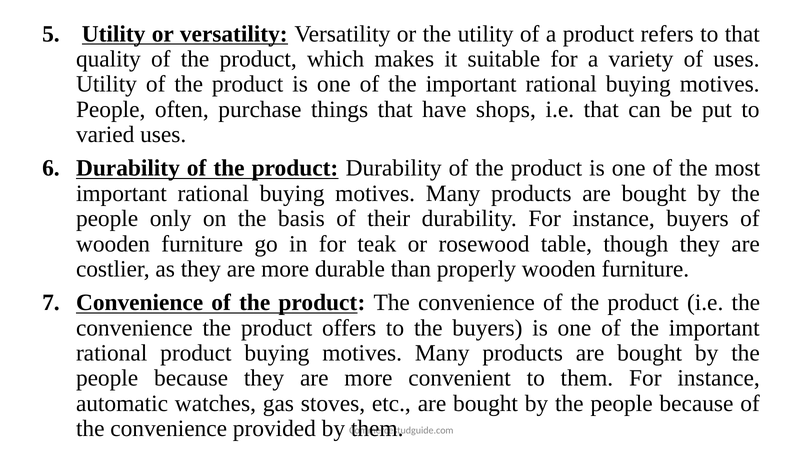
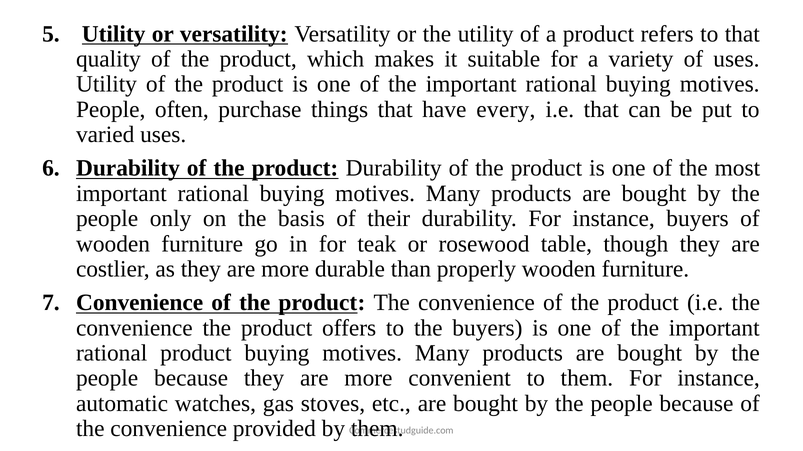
shops: shops -> every
